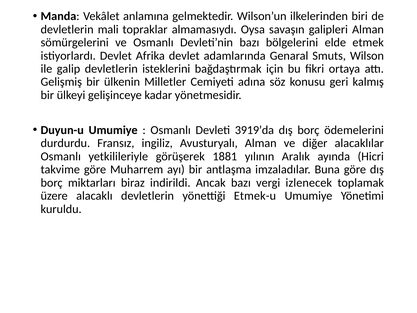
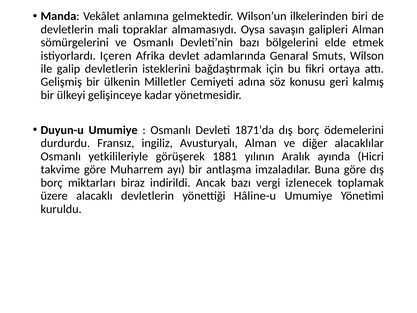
istiyorlardı Devlet: Devlet -> Içeren
3919’da: 3919’da -> 1871’da
Etmek-u: Etmek-u -> Hâline-u
